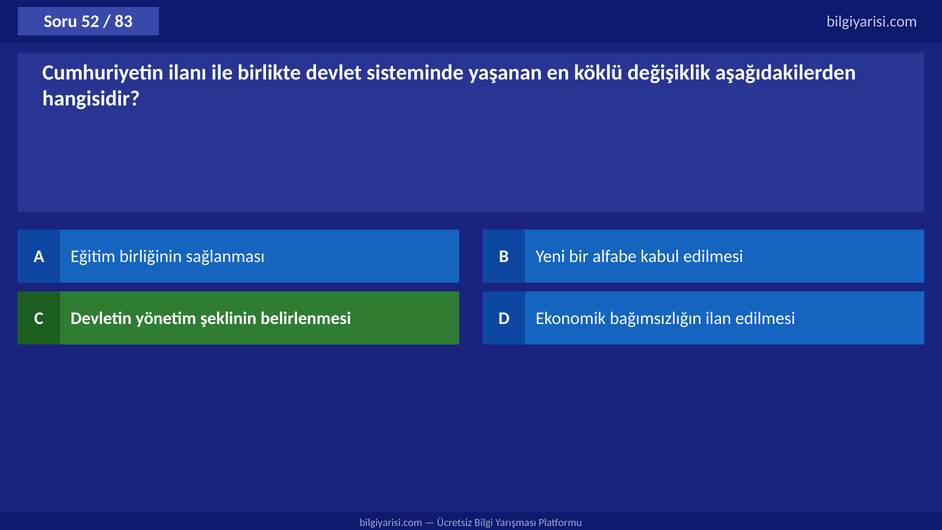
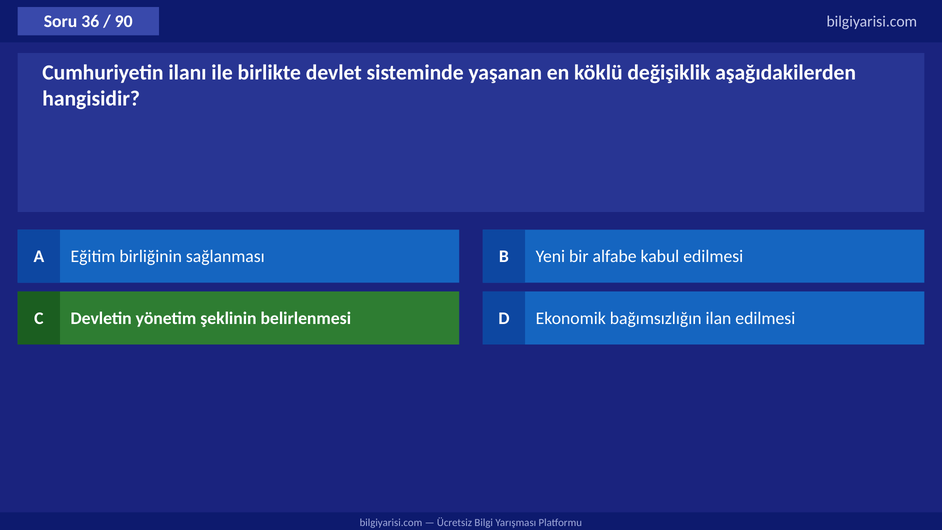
52: 52 -> 36
83: 83 -> 90
